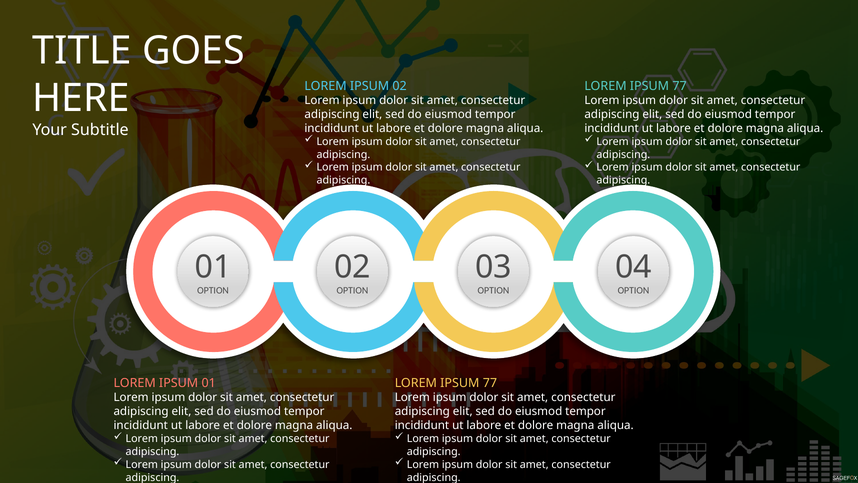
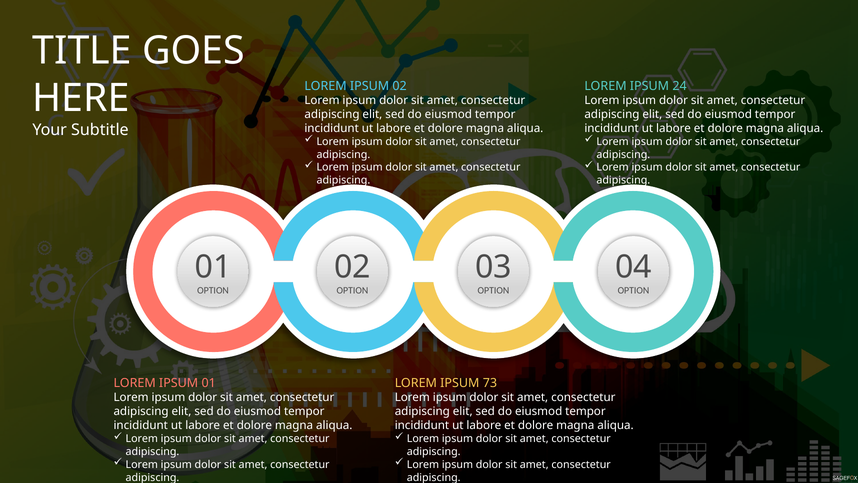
77 at (680, 86): 77 -> 24
77 at (490, 383): 77 -> 73
